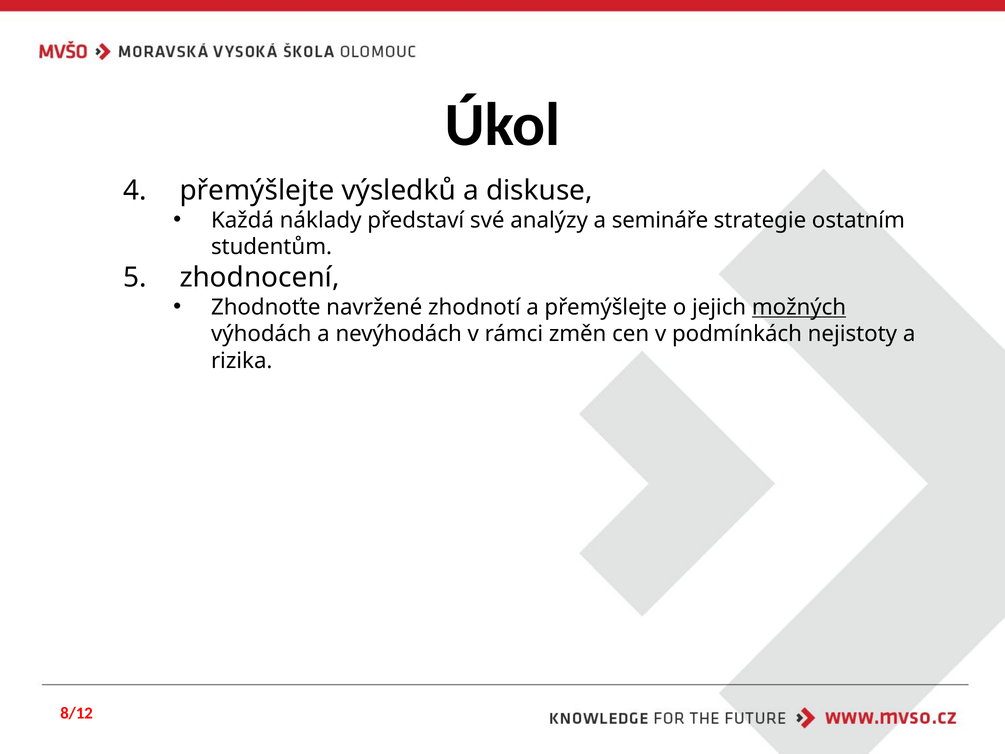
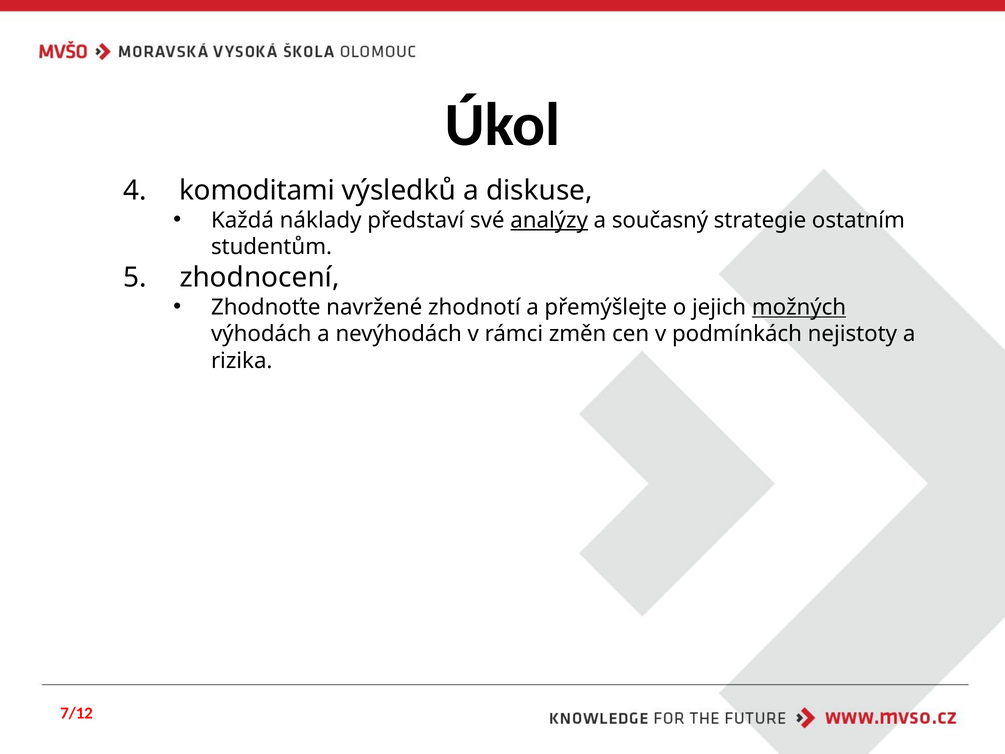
přemýšlejte at (257, 190): přemýšlejte -> komoditami
analýzy underline: none -> present
semináře: semináře -> současný
8/12: 8/12 -> 7/12
